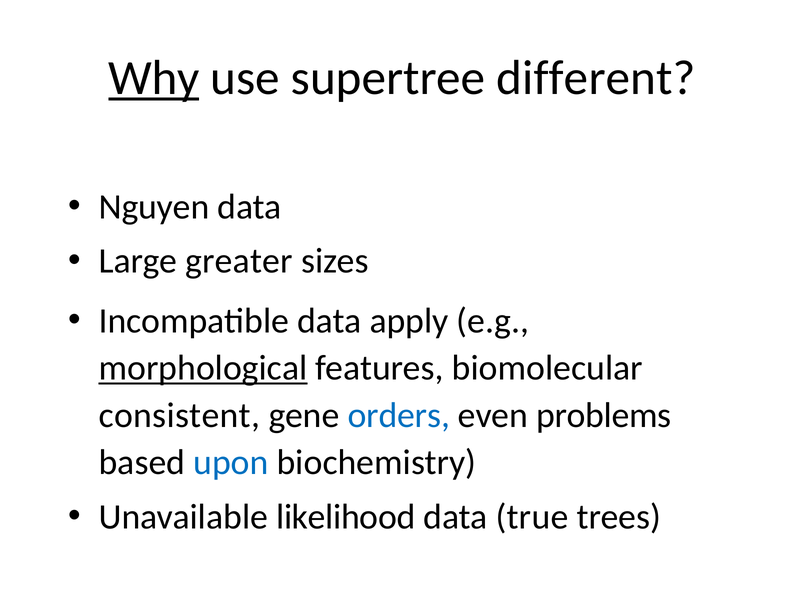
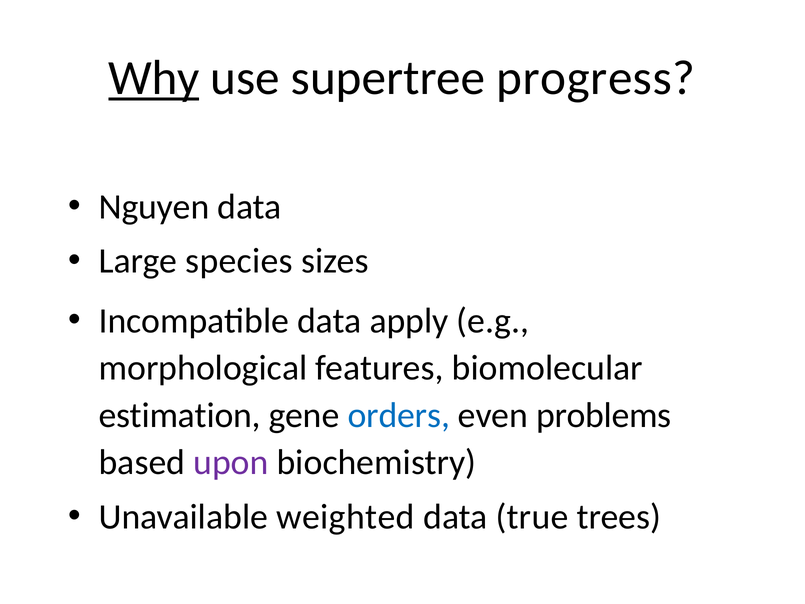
different: different -> progress
greater: greater -> species
morphological underline: present -> none
consistent: consistent -> estimation
upon colour: blue -> purple
likelihood: likelihood -> weighted
